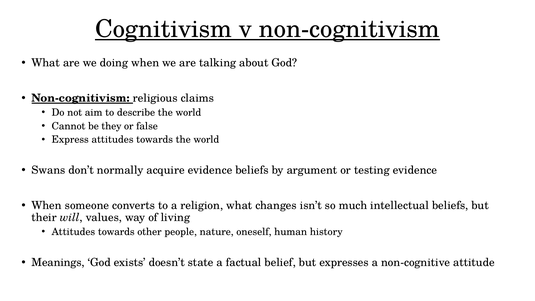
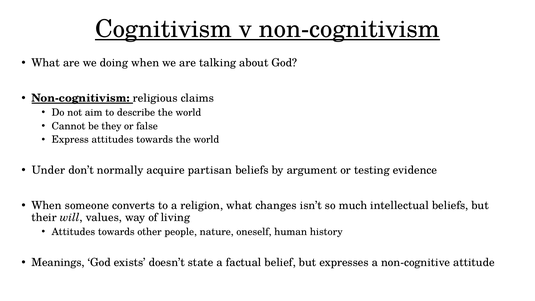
Swans: Swans -> Under
acquire evidence: evidence -> partisan
